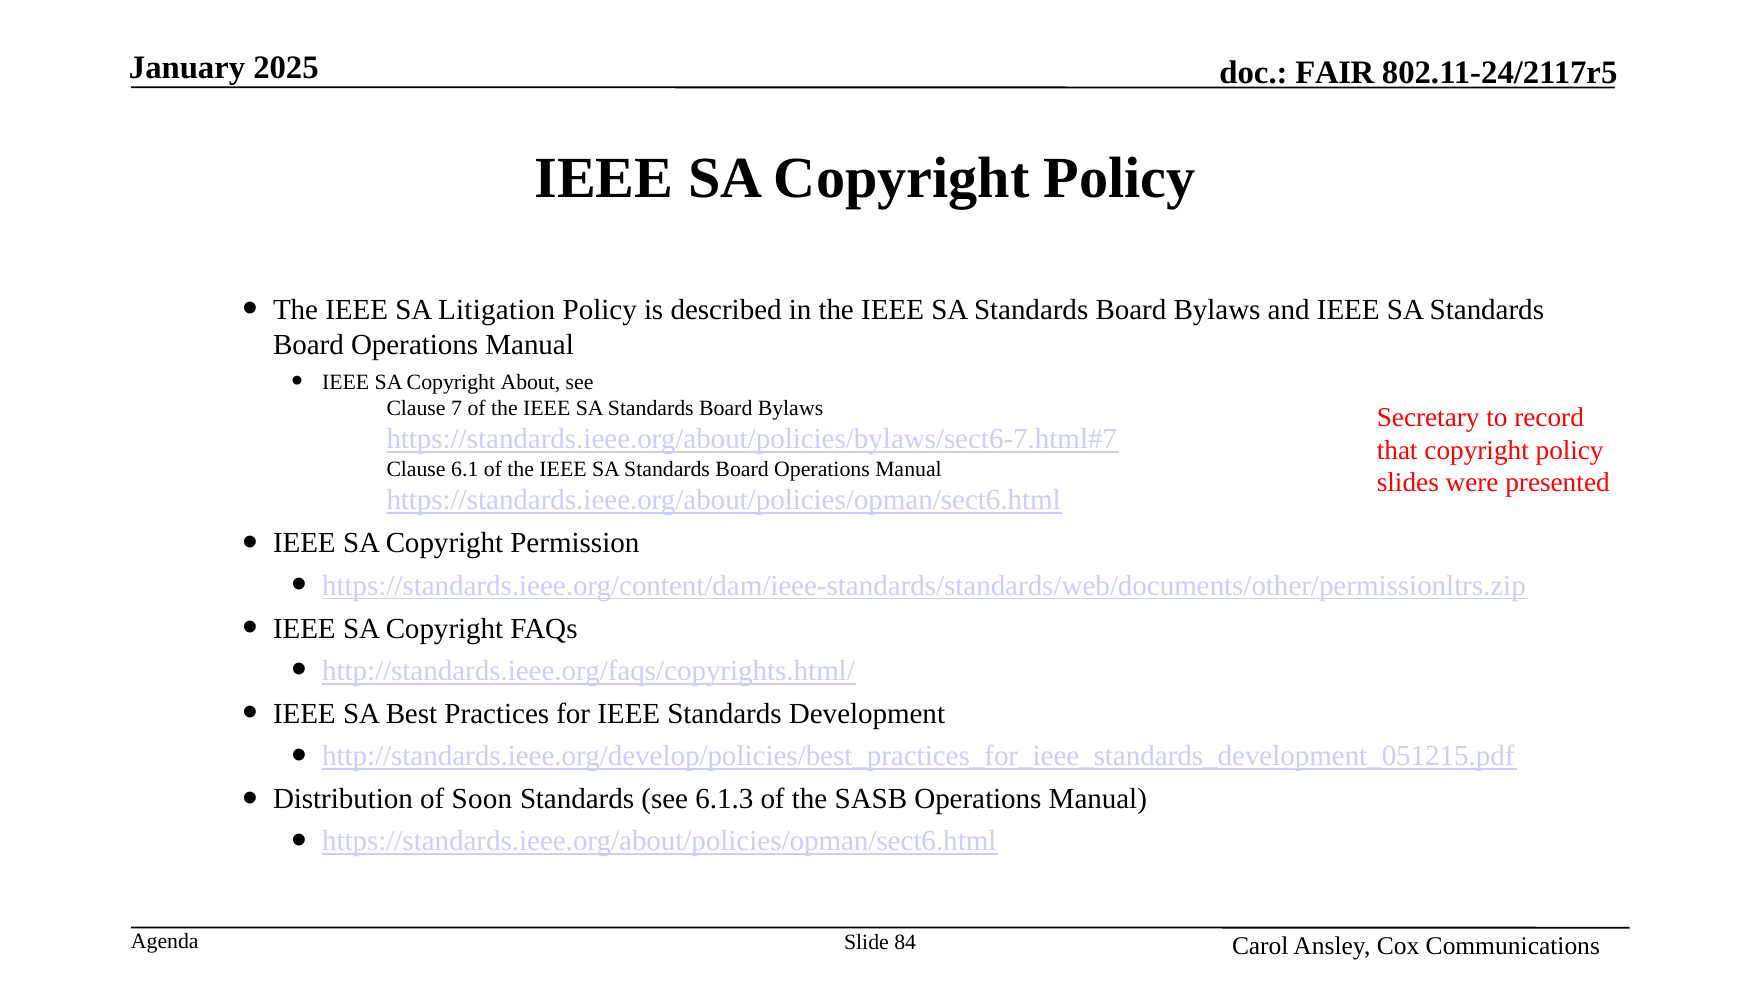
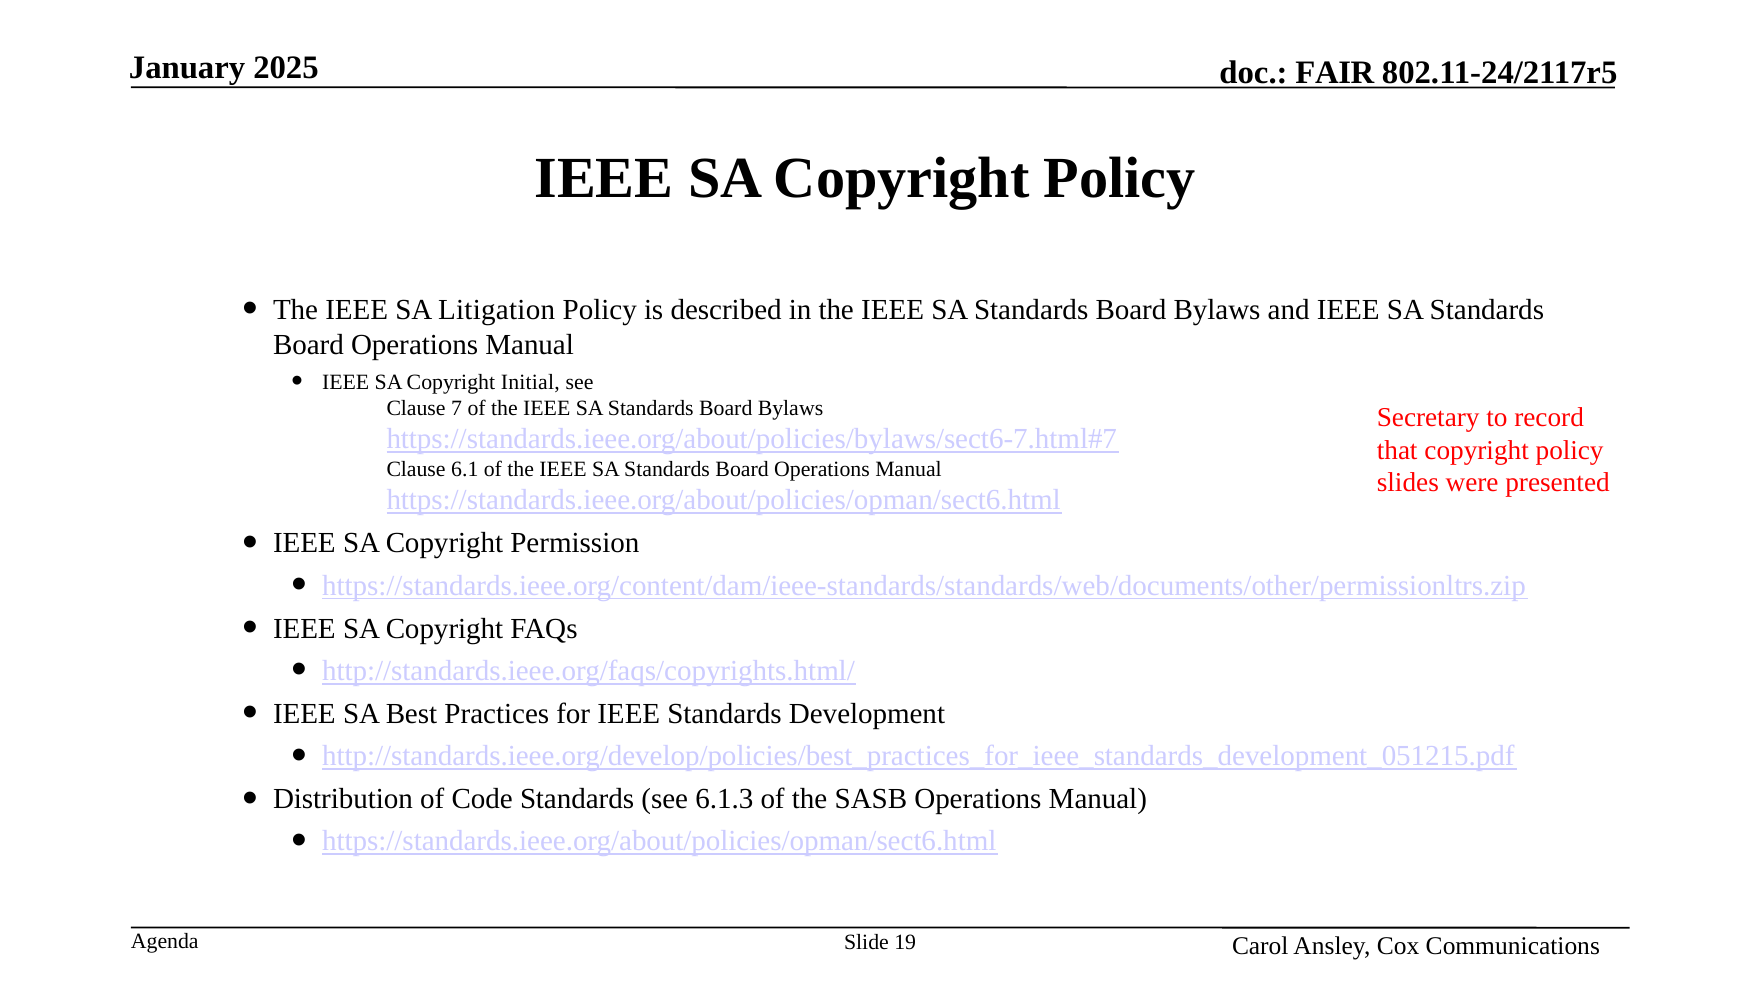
About: About -> Initial
Soon: Soon -> Code
84: 84 -> 19
